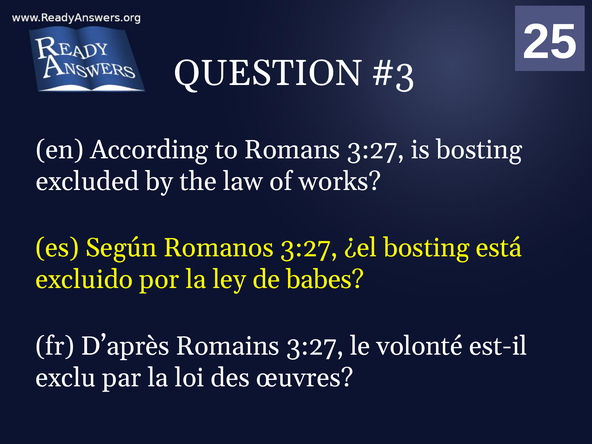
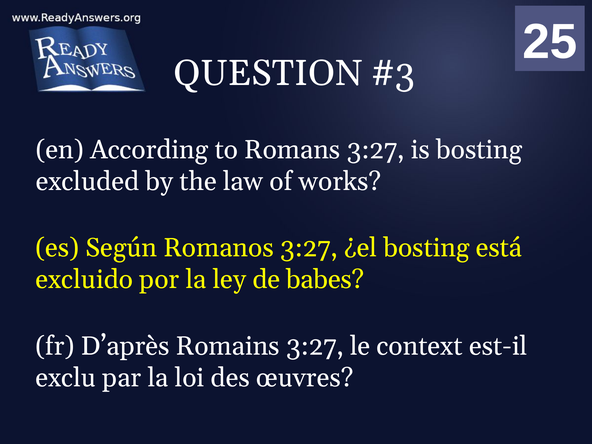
volonté: volonté -> context
